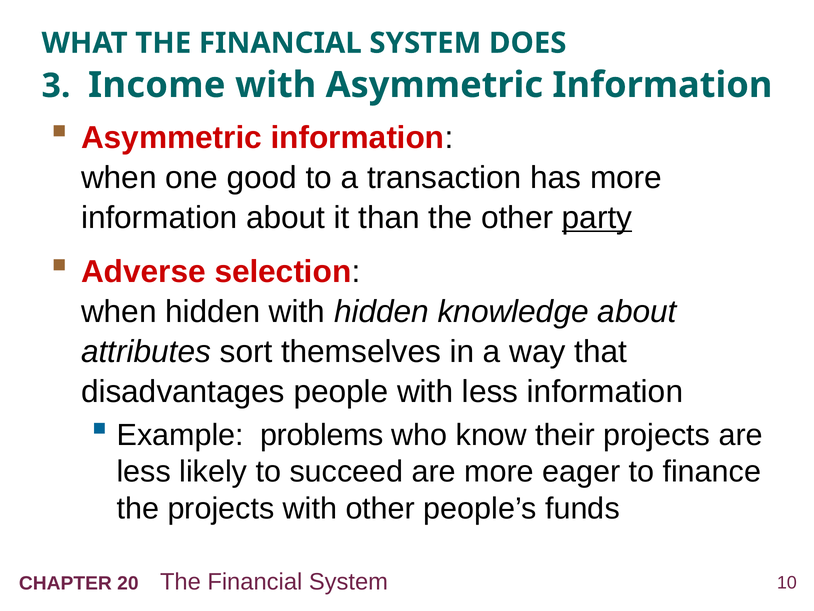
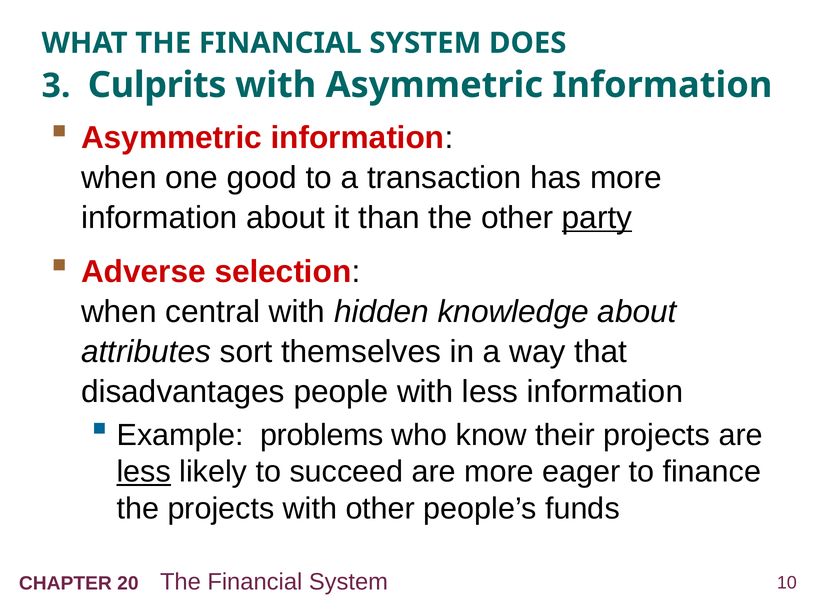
Income: Income -> Culprits
when hidden: hidden -> central
less at (144, 471) underline: none -> present
